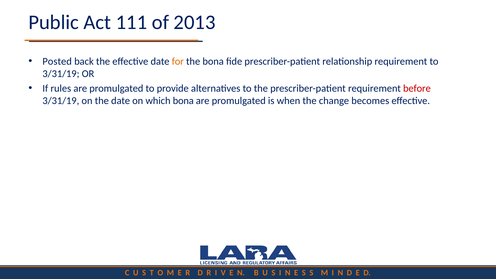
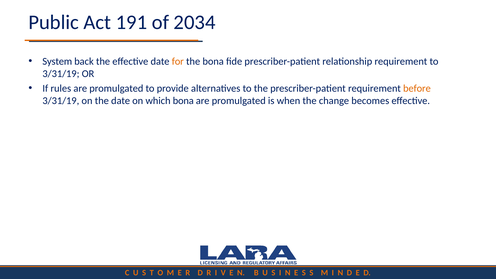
111: 111 -> 191
2013: 2013 -> 2034
Posted: Posted -> System
before colour: red -> orange
